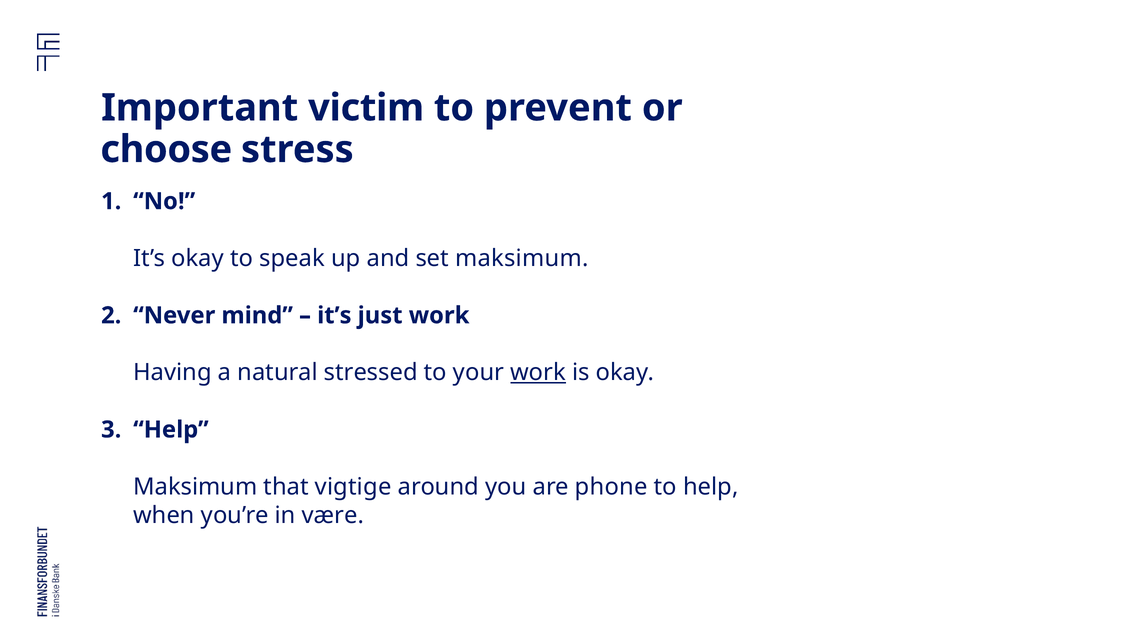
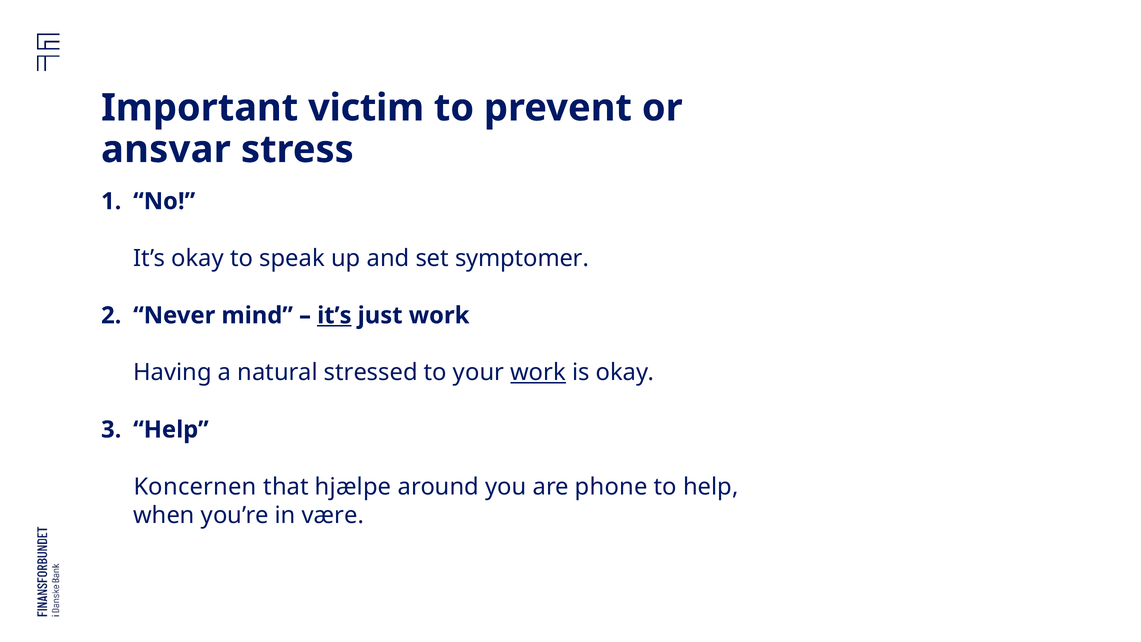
choose: choose -> ansvar
set maksimum: maksimum -> symptomer
it’s at (334, 315) underline: none -> present
Maksimum at (195, 487): Maksimum -> Koncernen
vigtige: vigtige -> hjælpe
